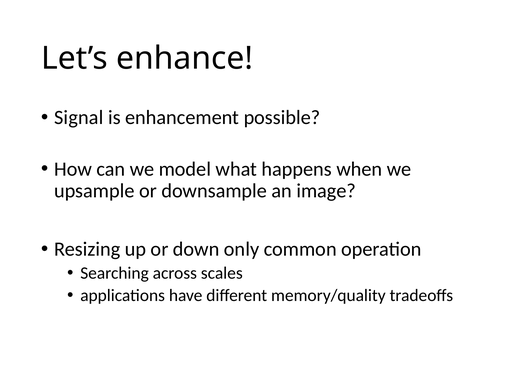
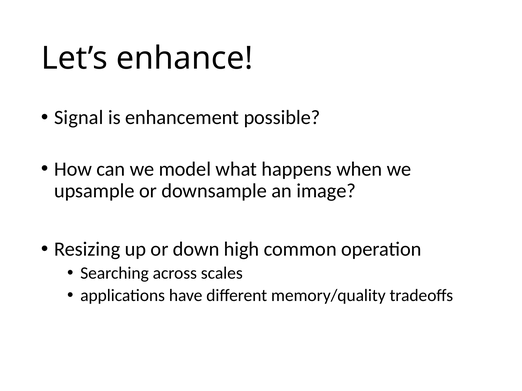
only: only -> high
